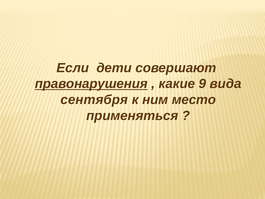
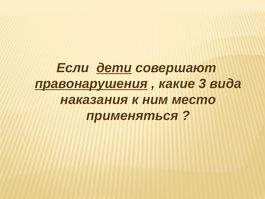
дети underline: none -> present
9: 9 -> 3
сентября: сентября -> наказания
